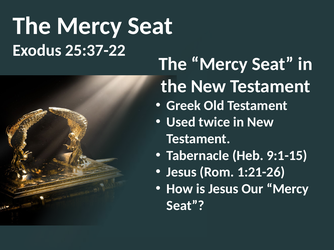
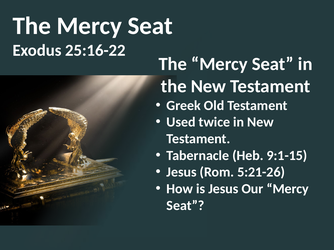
25:37-22: 25:37-22 -> 25:16-22
1:21-26: 1:21-26 -> 5:21-26
